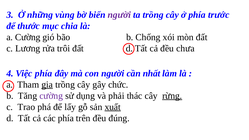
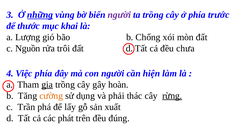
những underline: none -> present
chia: chia -> khai
a Cường: Cường -> Lượng
Lương: Lương -> Nguồn
nhất: nhất -> hiện
chức: chức -> hoàn
cường at (51, 96) colour: purple -> orange
Trao: Trao -> Trần
xuất underline: present -> none
các phía: phía -> phát
